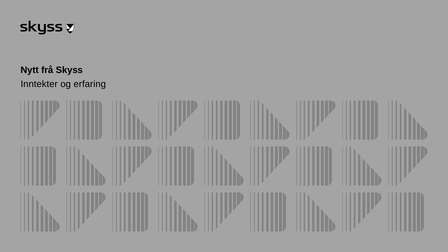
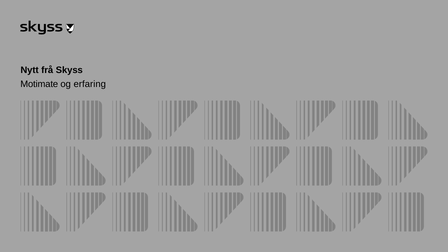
Inntekter: Inntekter -> Motimate
